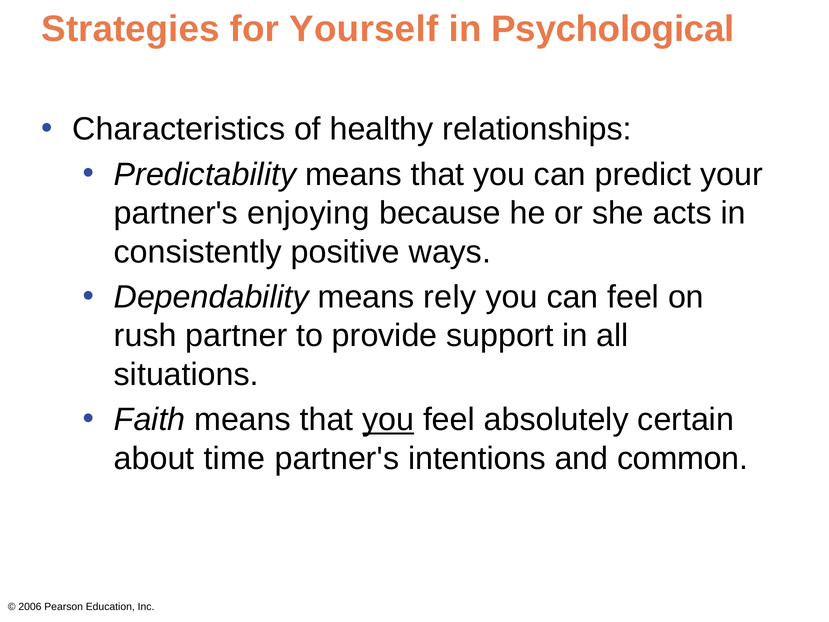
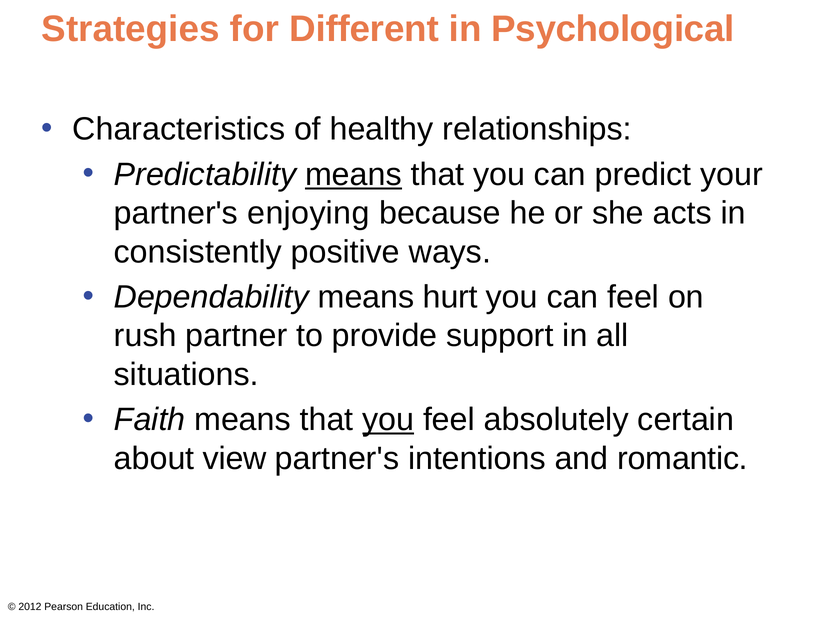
Yourself: Yourself -> Different
means at (353, 174) underline: none -> present
rely: rely -> hurt
time: time -> view
common: common -> romantic
2006: 2006 -> 2012
